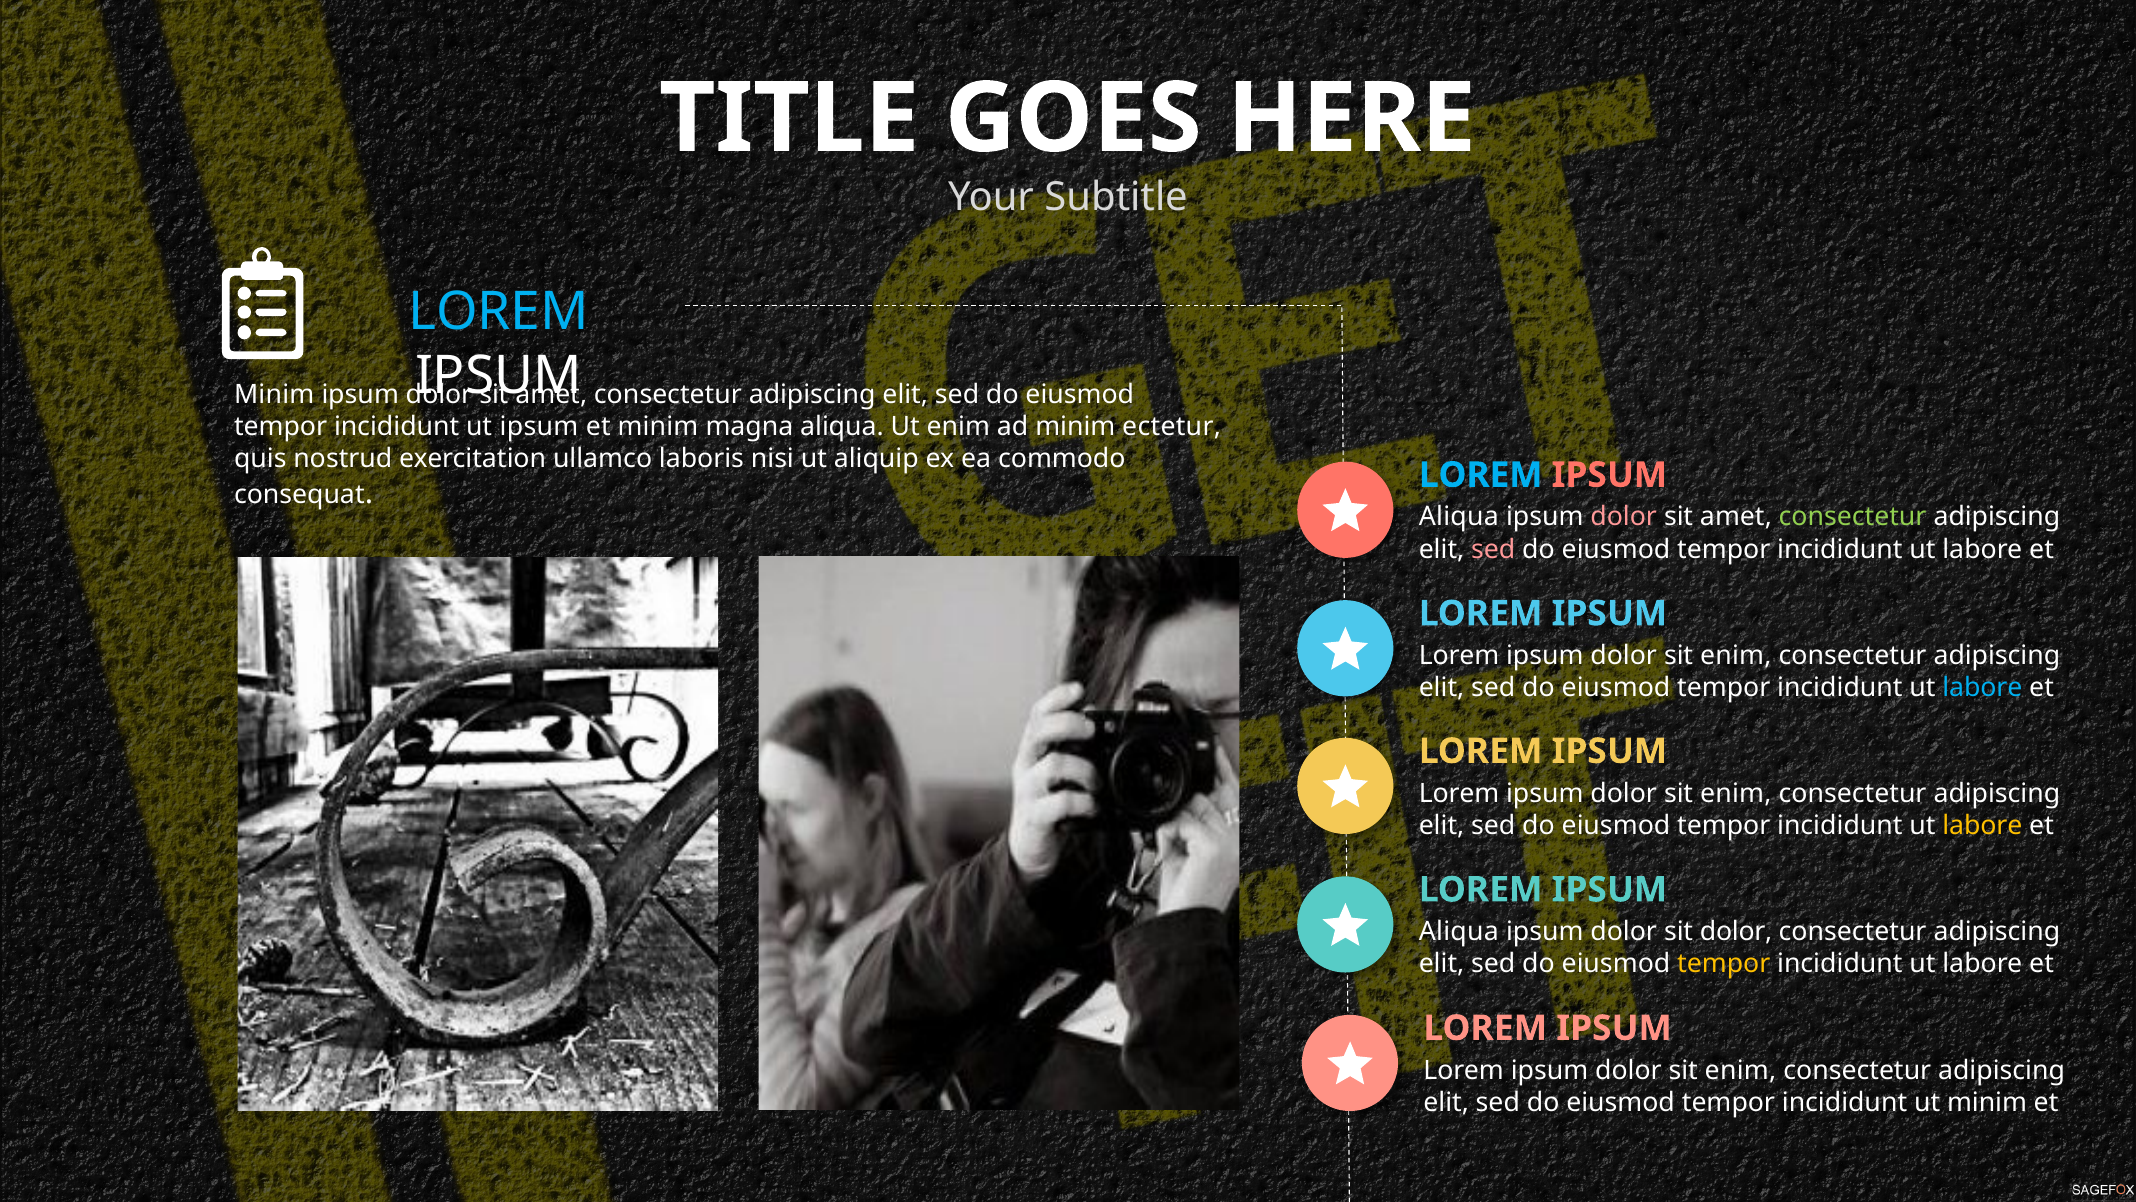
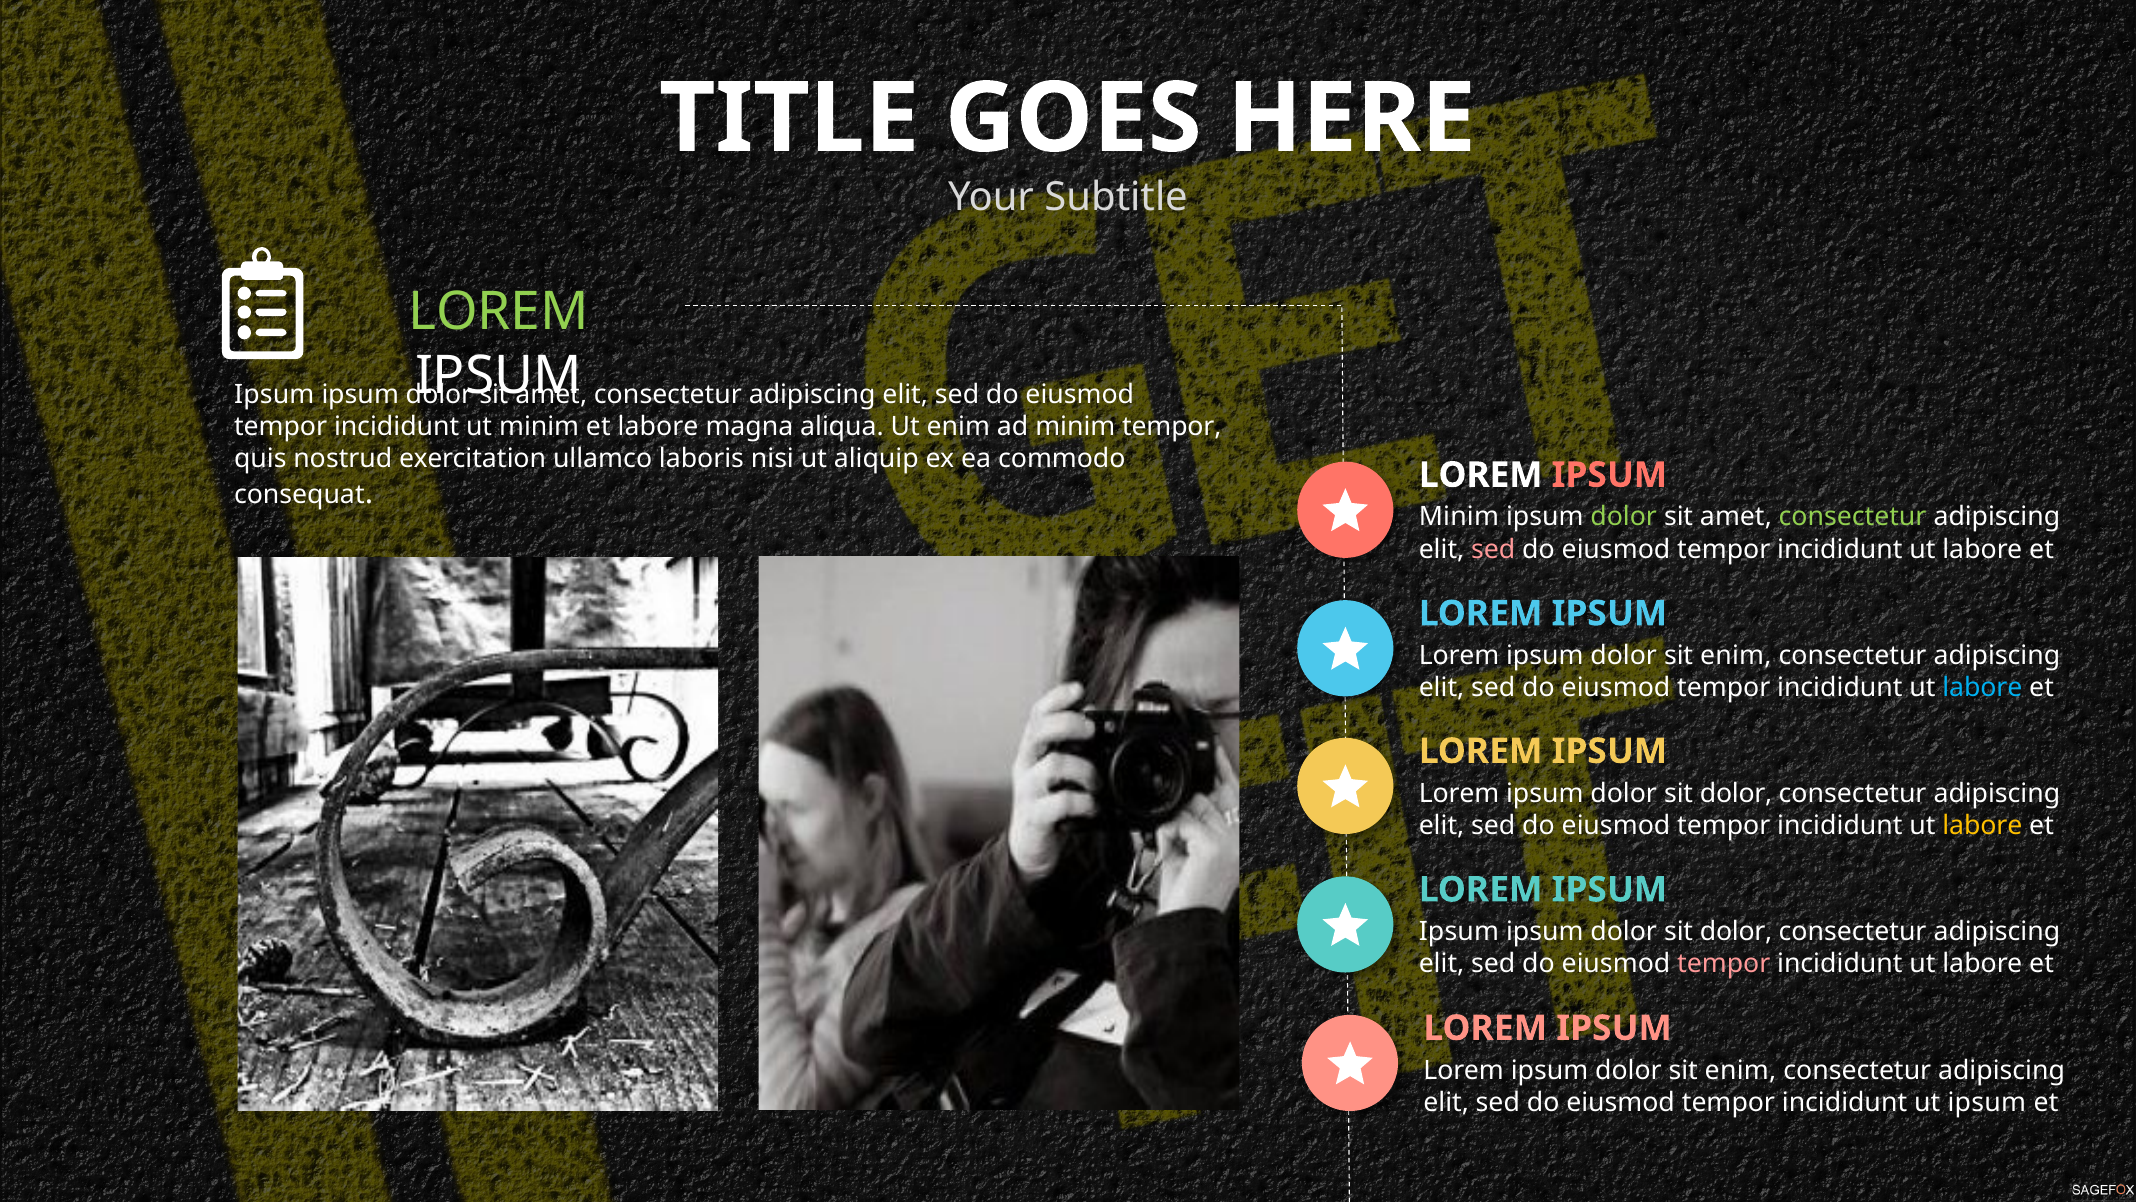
LOREM at (499, 312) colour: light blue -> light green
Minim at (274, 394): Minim -> Ipsum
ut ipsum: ipsum -> minim
et minim: minim -> labore
minim ectetur: ectetur -> tempor
LOREM at (1481, 475) colour: light blue -> white
Aliqua at (1459, 517): Aliqua -> Minim
dolor at (1624, 517) colour: pink -> light green
enim at (1736, 793): enim -> dolor
Aliqua at (1459, 931): Aliqua -> Ipsum
tempor at (1724, 963) colour: yellow -> pink
ut minim: minim -> ipsum
